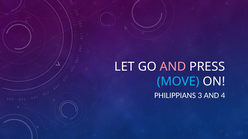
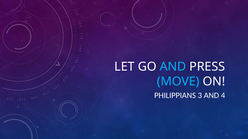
AND at (173, 67) colour: pink -> light blue
